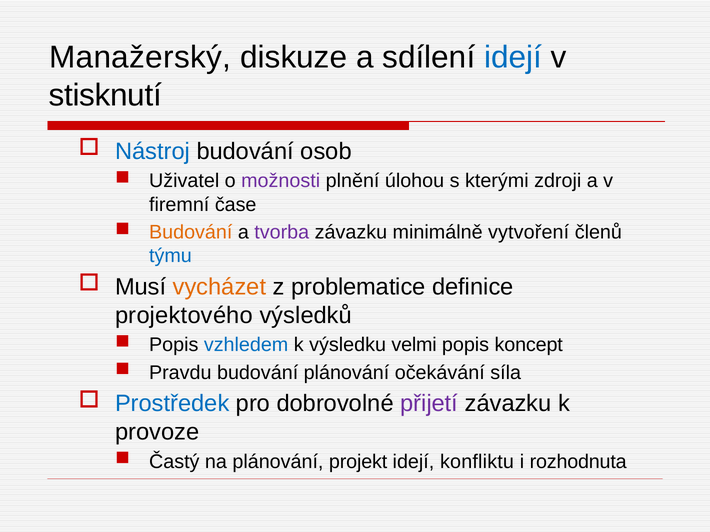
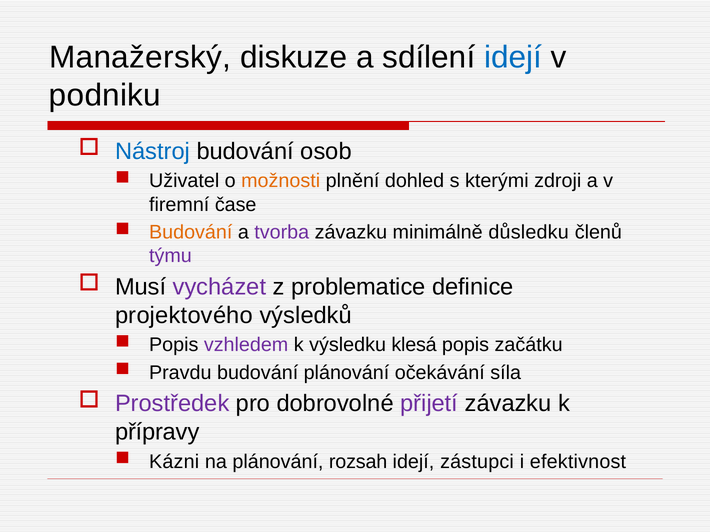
stisknutí: stisknutí -> podniku
možnosti colour: purple -> orange
úlohou: úlohou -> dohled
vytvoření: vytvoření -> důsledku
týmu colour: blue -> purple
vycházet colour: orange -> purple
vzhledem colour: blue -> purple
velmi: velmi -> klesá
koncept: koncept -> začátku
Prostředek colour: blue -> purple
provoze: provoze -> přípravy
Častý: Častý -> Kázni
projekt: projekt -> rozsah
konfliktu: konfliktu -> zástupci
rozhodnuta: rozhodnuta -> efektivnost
